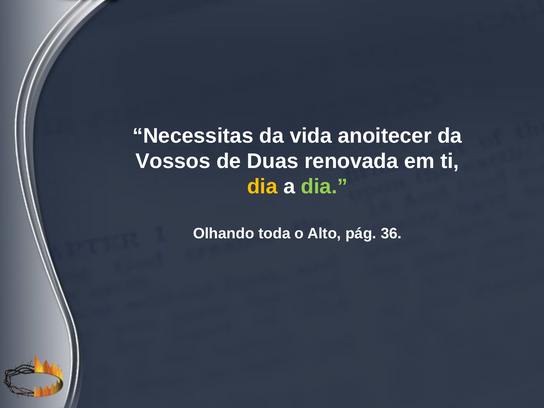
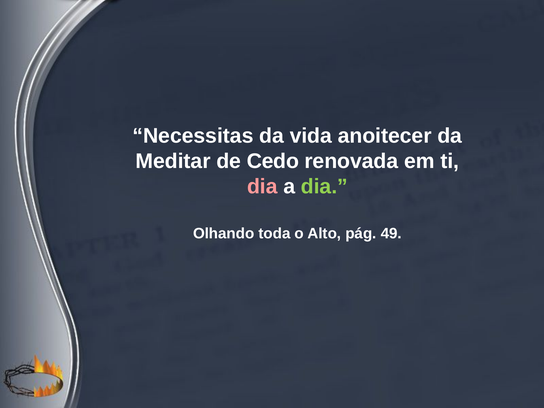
Vossos: Vossos -> Meditar
Duas: Duas -> Cedo
dia at (262, 187) colour: yellow -> pink
36: 36 -> 49
